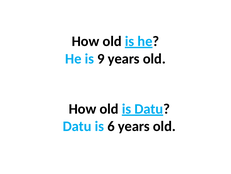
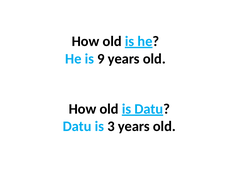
6: 6 -> 3
